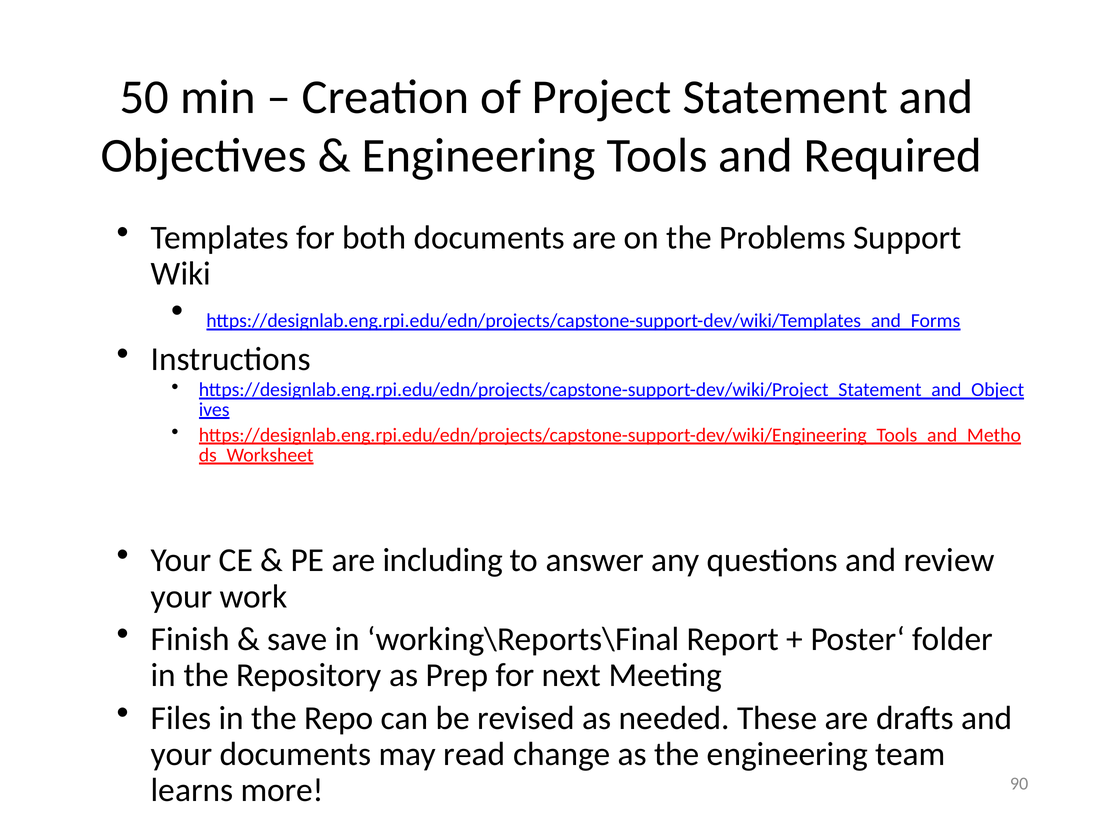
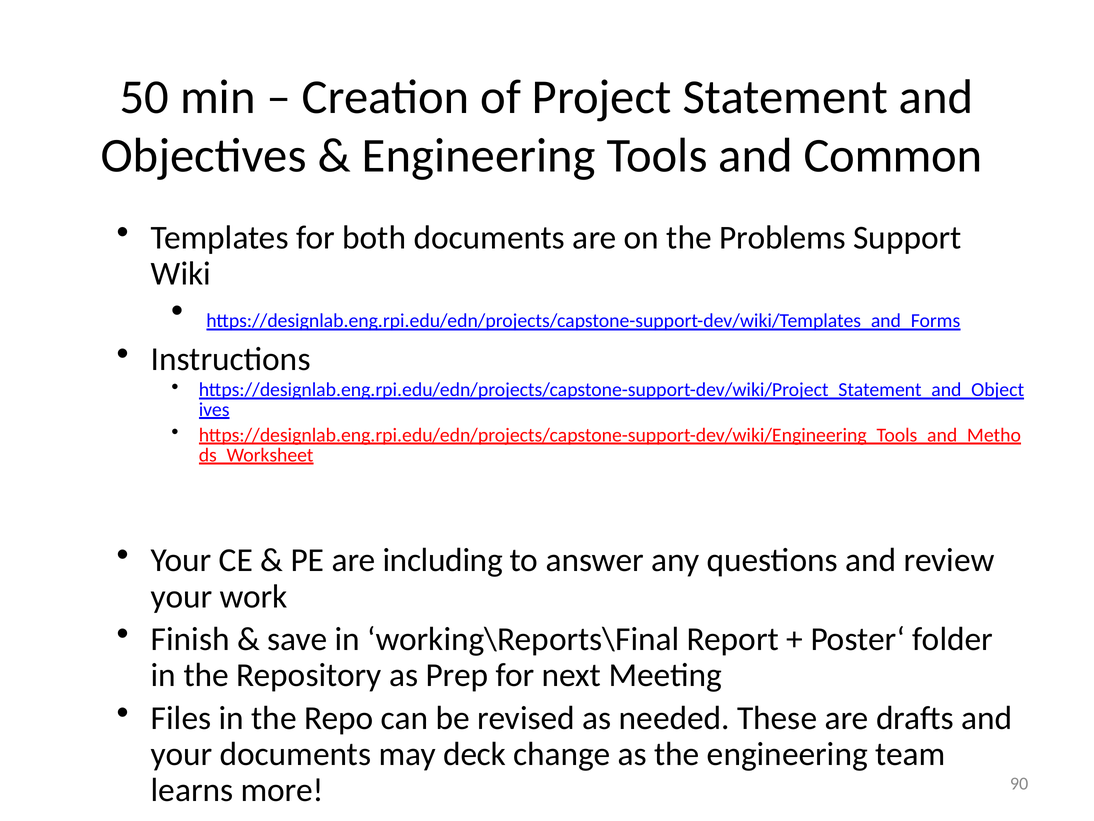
Required: Required -> Common
read: read -> deck
